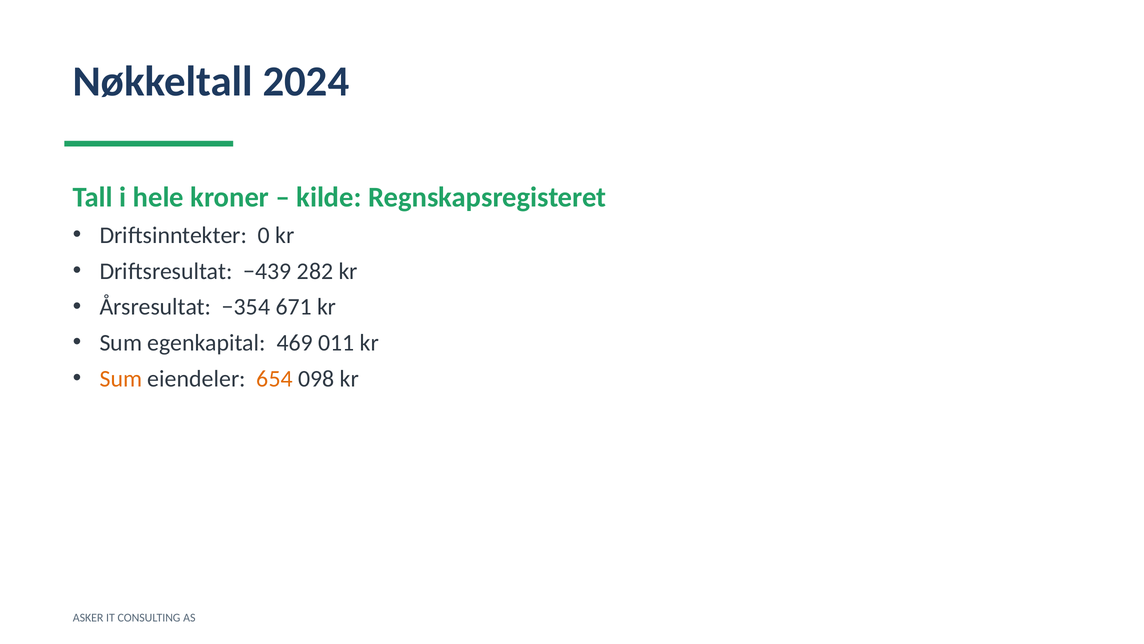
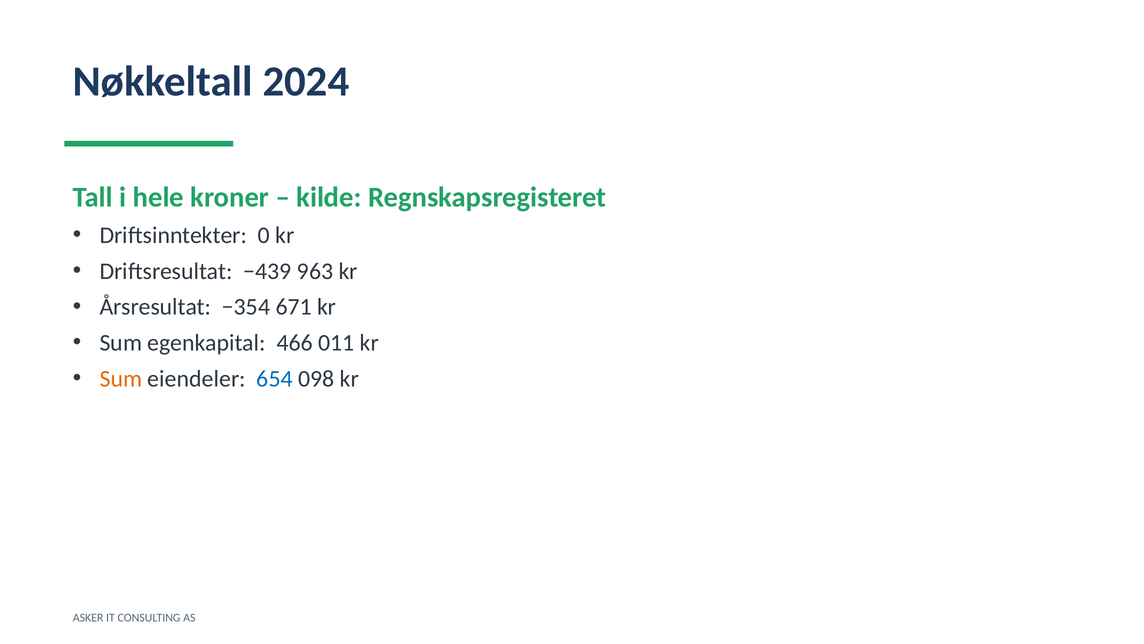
282: 282 -> 963
469: 469 -> 466
654 colour: orange -> blue
